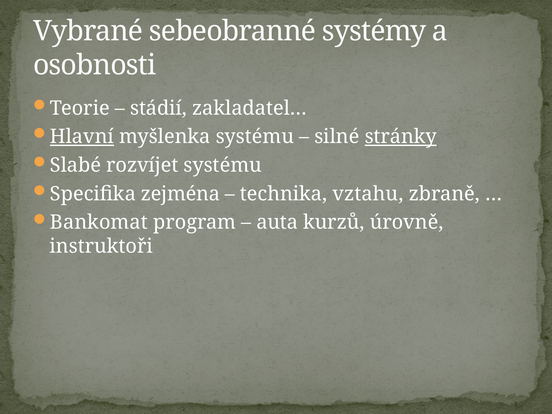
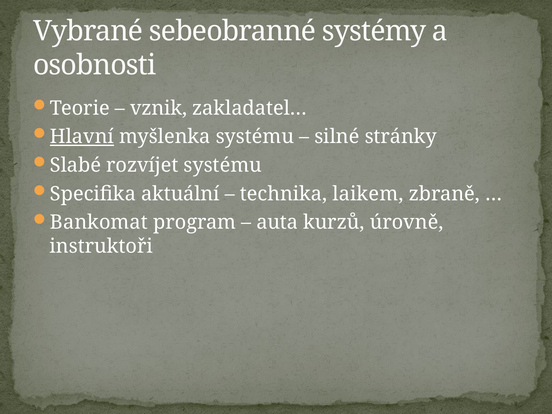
stádií: stádií -> vznik
stránky underline: present -> none
zejména: zejména -> aktuální
vztahu: vztahu -> laikem
